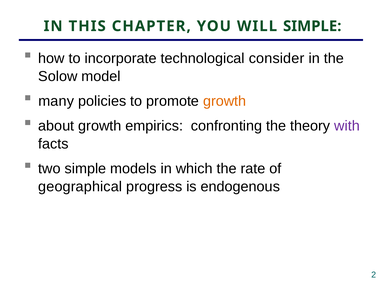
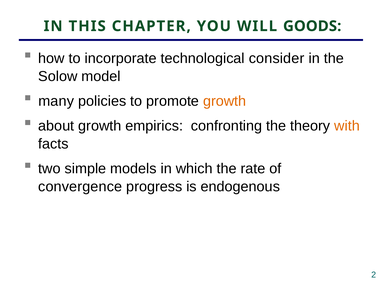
WILL SIMPLE: SIMPLE -> GOODS
with colour: purple -> orange
geographical: geographical -> convergence
